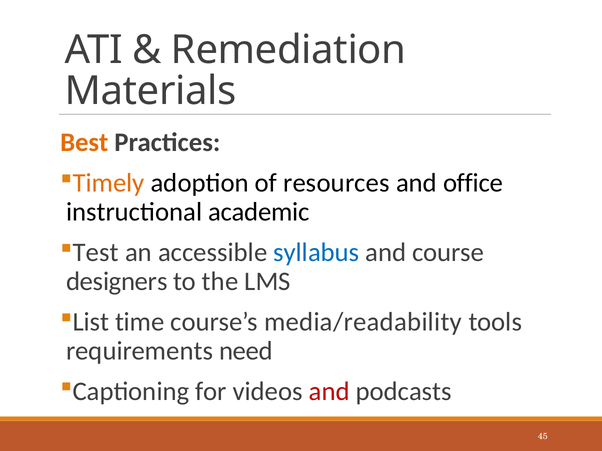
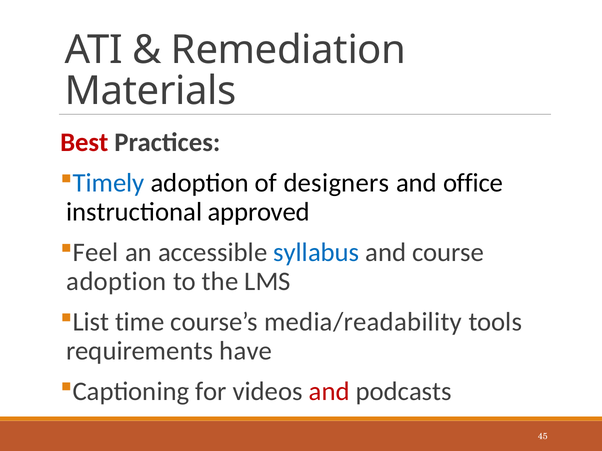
Best colour: orange -> red
Timely colour: orange -> blue
resources: resources -> designers
academic: academic -> approved
Test: Test -> Feel
designers at (117, 282): designers -> adoption
need: need -> have
